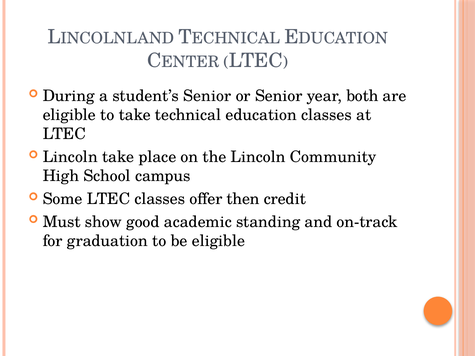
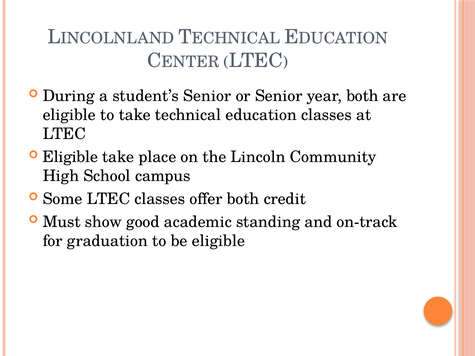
Lincoln at (70, 157): Lincoln -> Eligible
offer then: then -> both
